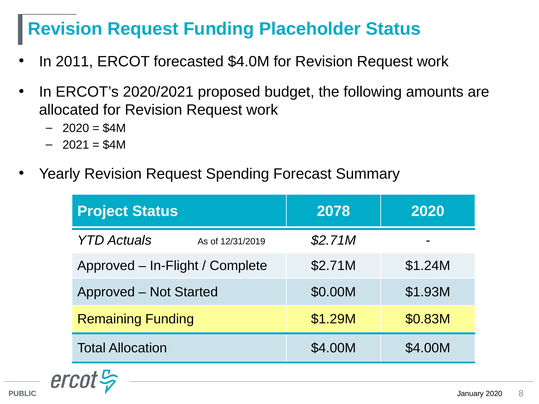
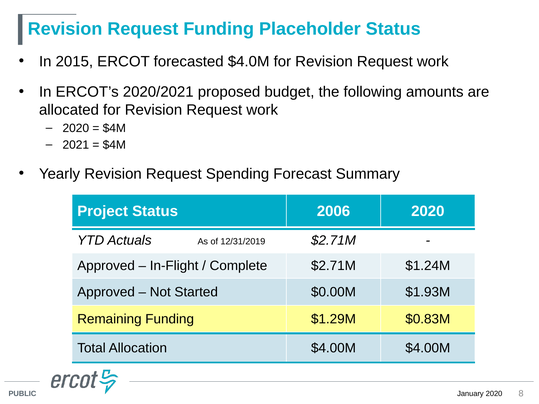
2011: 2011 -> 2015
2078: 2078 -> 2006
